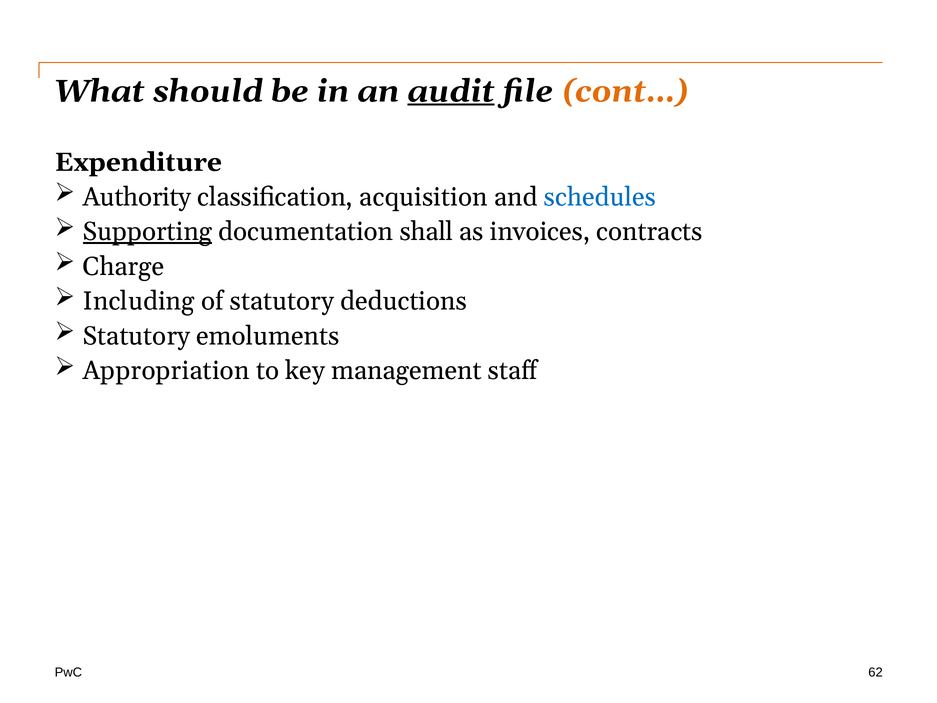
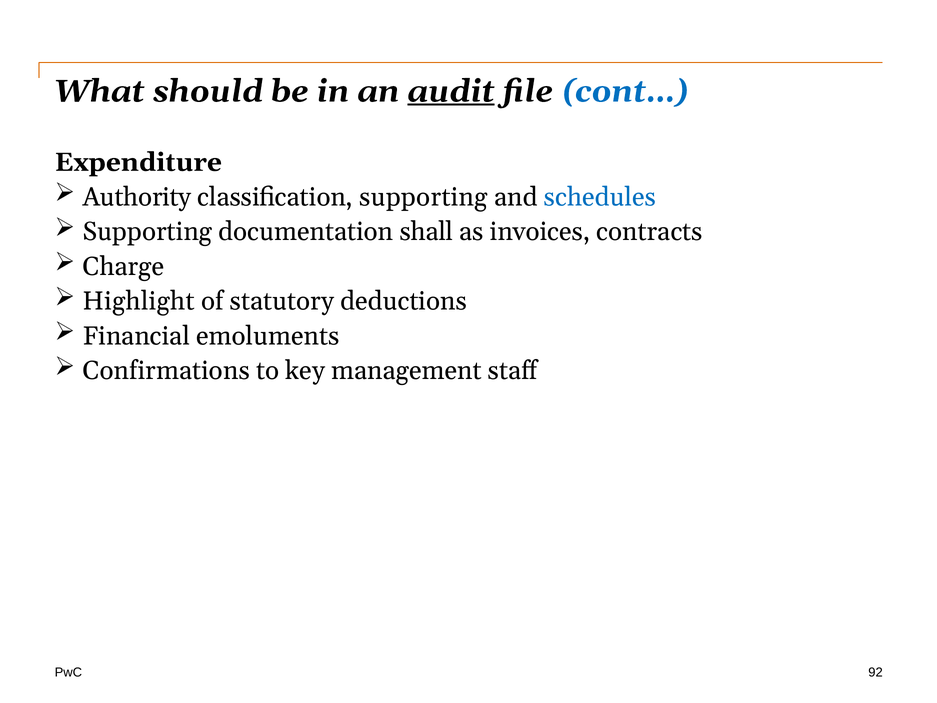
cont… colour: orange -> blue
classification acquisition: acquisition -> supporting
Supporting at (147, 232) underline: present -> none
Including: Including -> Highlight
Statutory at (136, 336): Statutory -> Financial
Appropriation: Appropriation -> Confirmations
62: 62 -> 92
